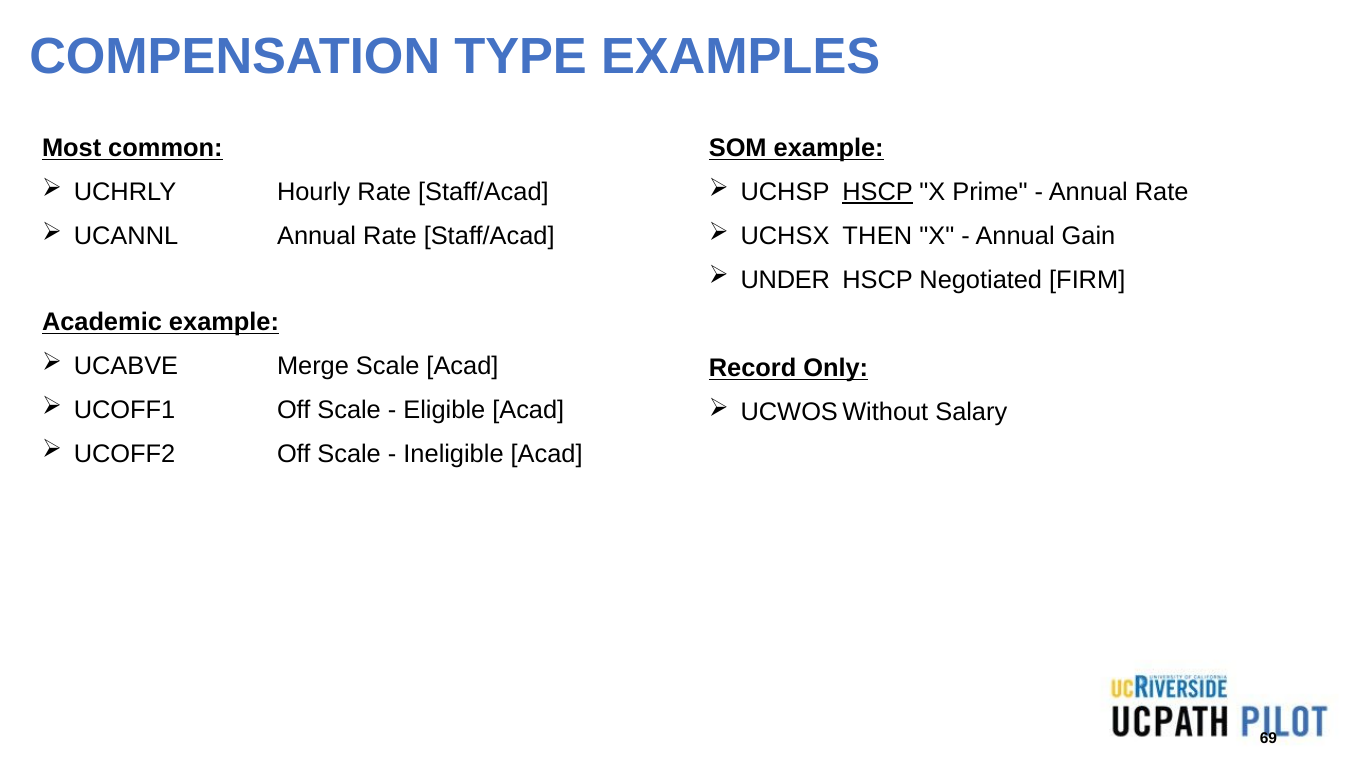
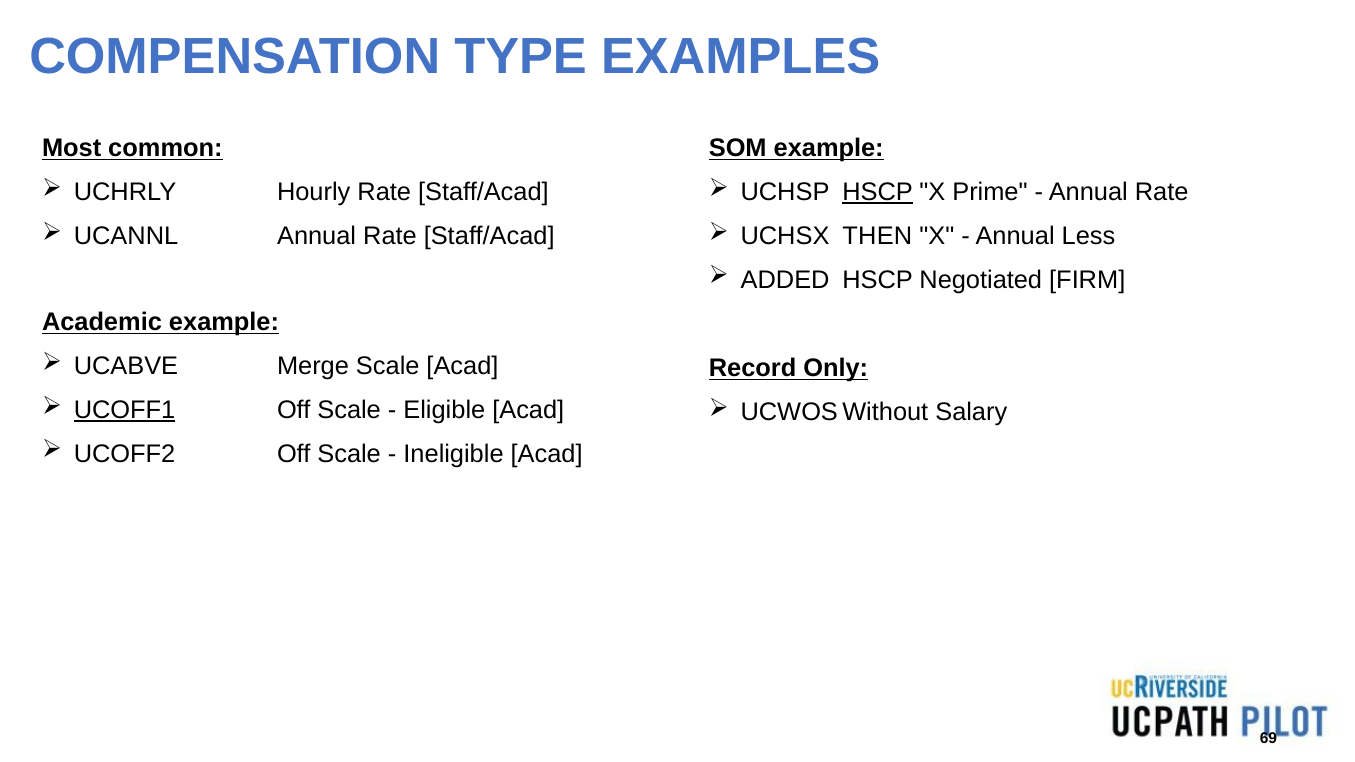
Gain: Gain -> Less
UNDER: UNDER -> ADDED
UCOFF1 underline: none -> present
